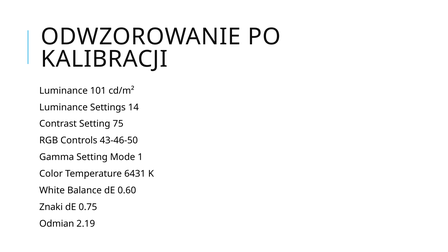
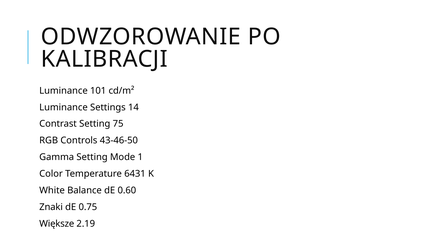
Odmian: Odmian -> Większe
